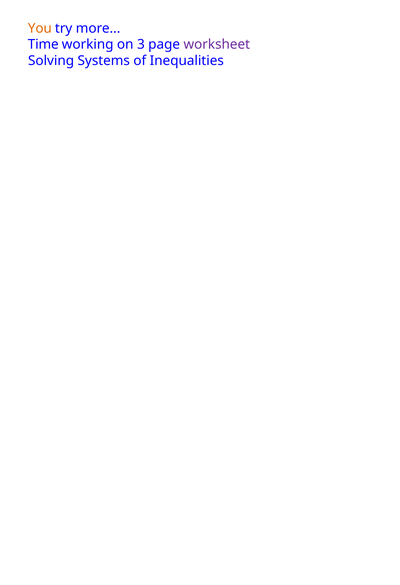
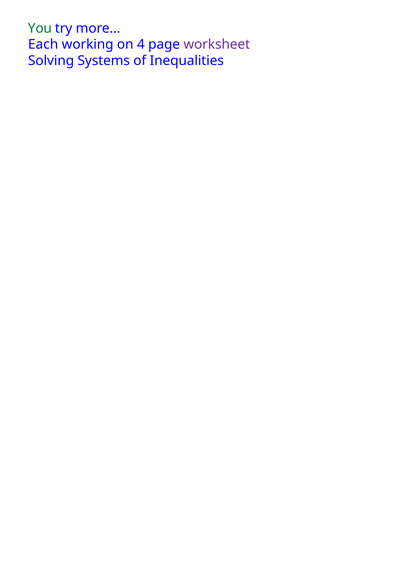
You colour: orange -> green
Time: Time -> Each
3: 3 -> 4
